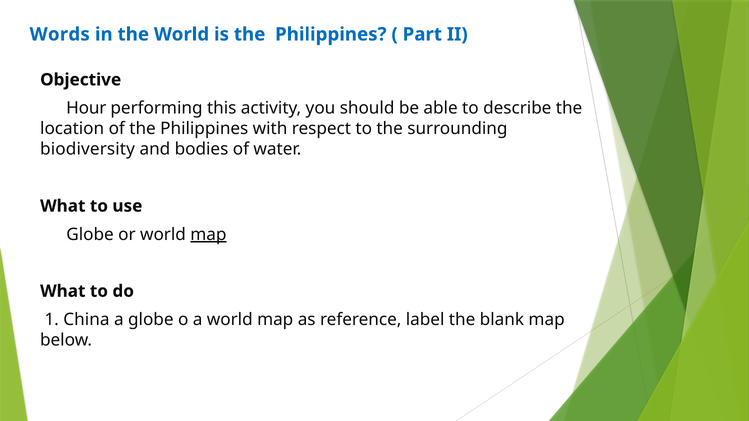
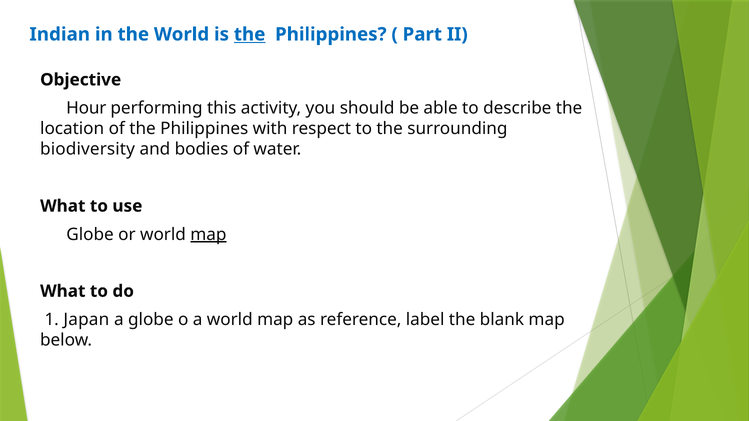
Words: Words -> Indian
the at (250, 34) underline: none -> present
China: China -> Japan
